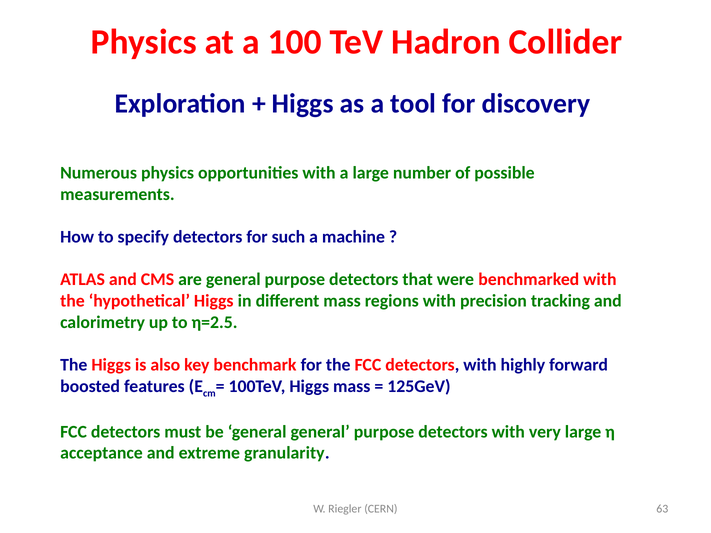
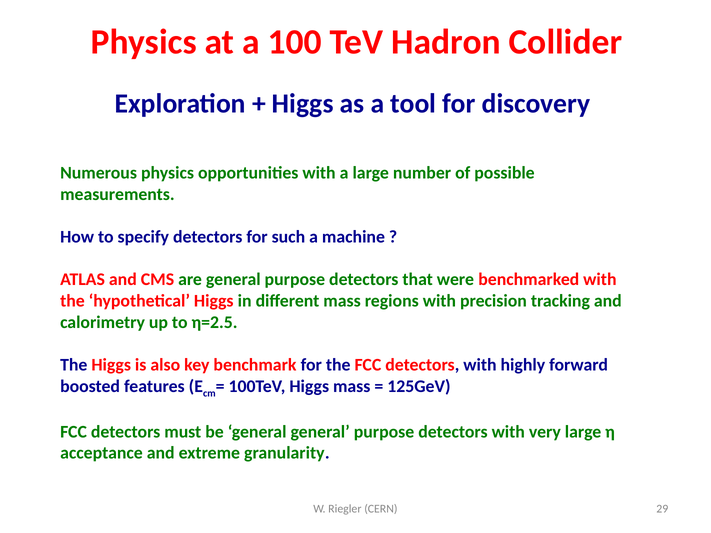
63: 63 -> 29
